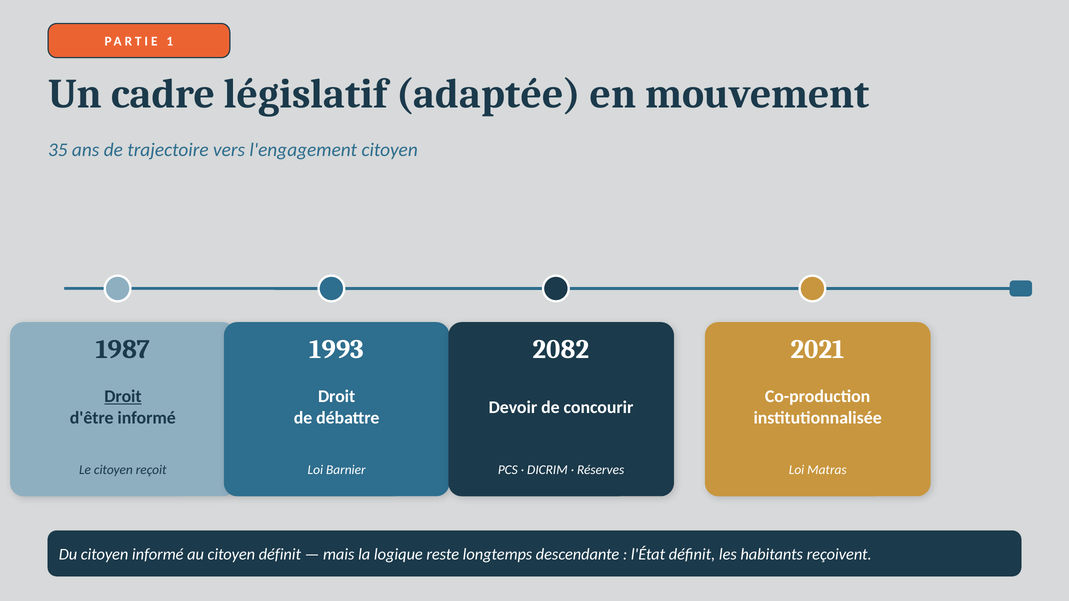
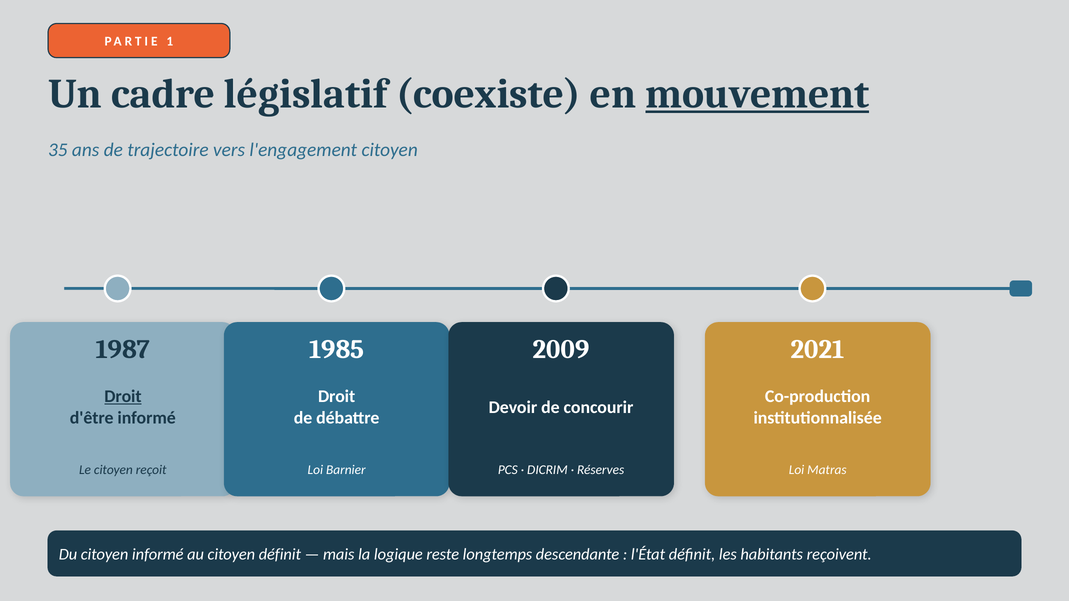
adaptée: adaptée -> coexiste
mouvement underline: none -> present
1993: 1993 -> 1985
2082: 2082 -> 2009
